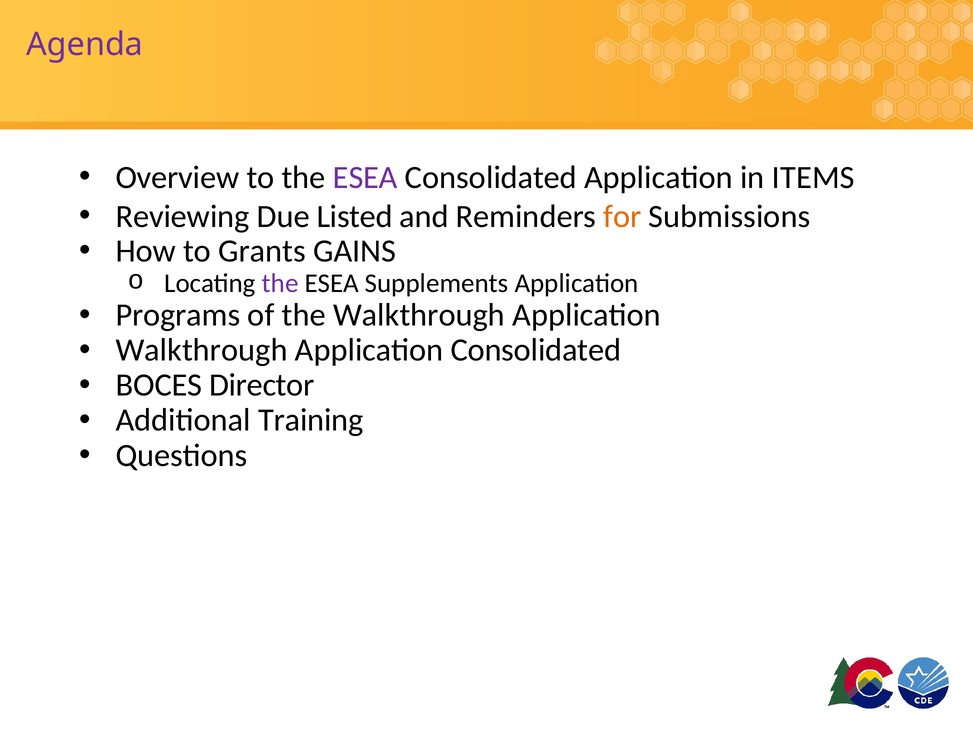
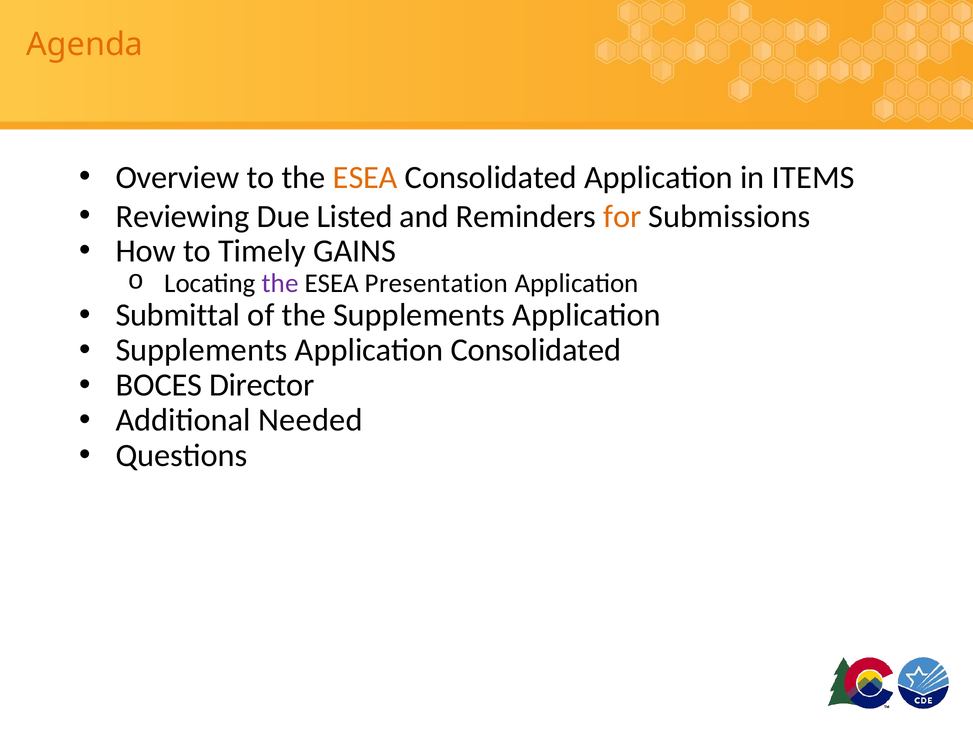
Agenda colour: purple -> orange
ESEA at (365, 177) colour: purple -> orange
Grants: Grants -> Timely
Supplements: Supplements -> Presentation
Programs: Programs -> Submittal
the Walkthrough: Walkthrough -> Supplements
Walkthrough at (202, 350): Walkthrough -> Supplements
Training: Training -> Needed
